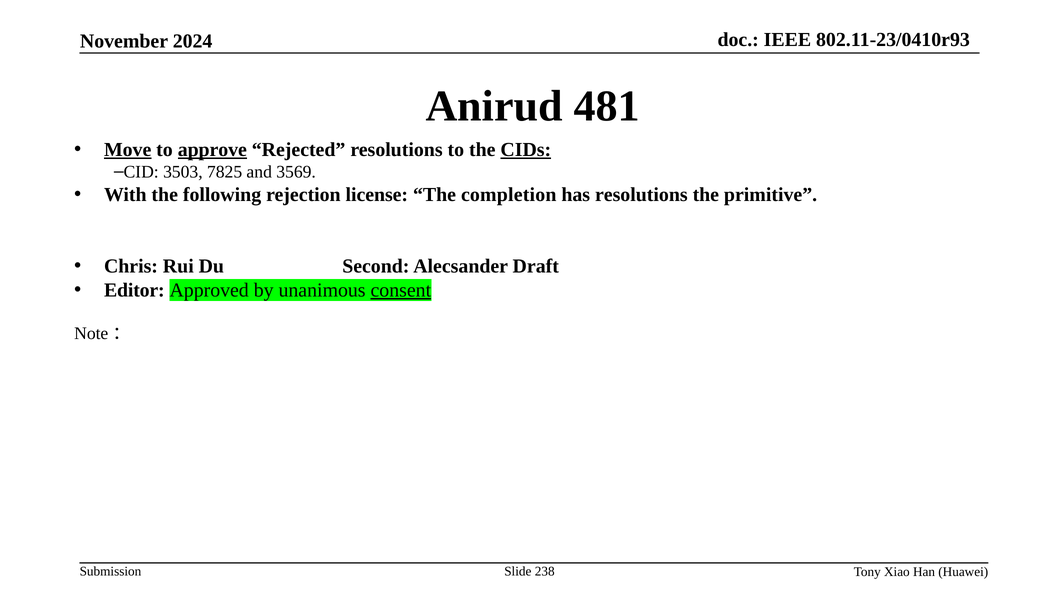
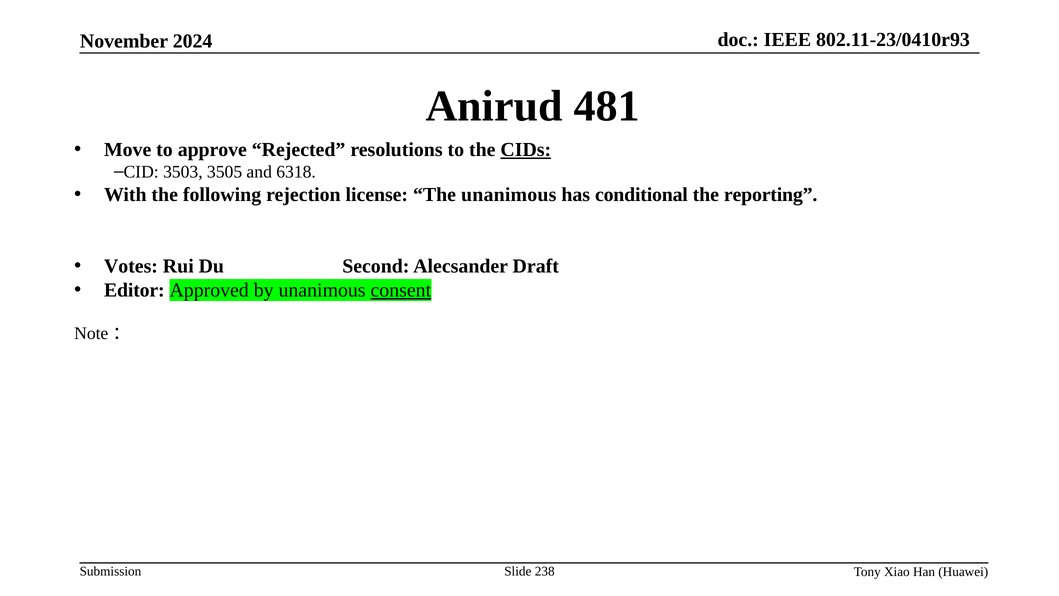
Move underline: present -> none
approve underline: present -> none
7825: 7825 -> 3505
3569: 3569 -> 6318
The completion: completion -> unanimous
has resolutions: resolutions -> conditional
primitive: primitive -> reporting
Chris: Chris -> Votes
